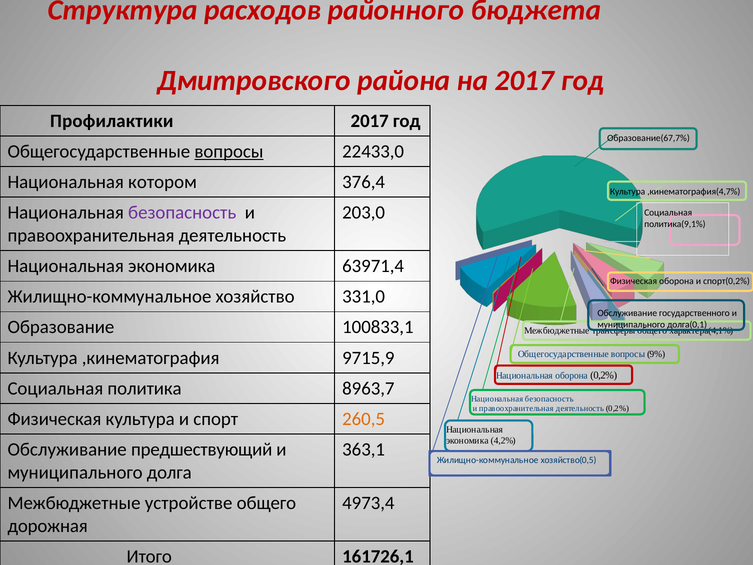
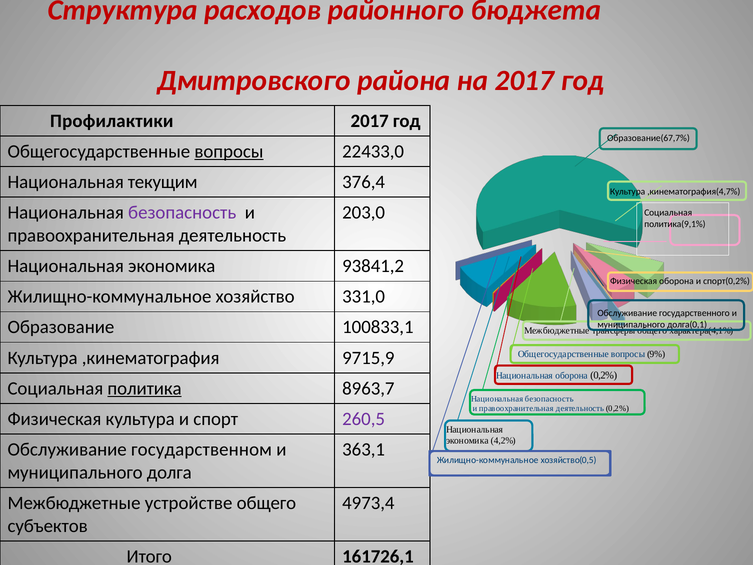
котором: котором -> текущим
63971,4: 63971,4 -> 93841,2
политика underline: none -> present
260,5 colour: orange -> purple
предшествующий: предшествующий -> государственном
дорожная: дорожная -> субъектов
